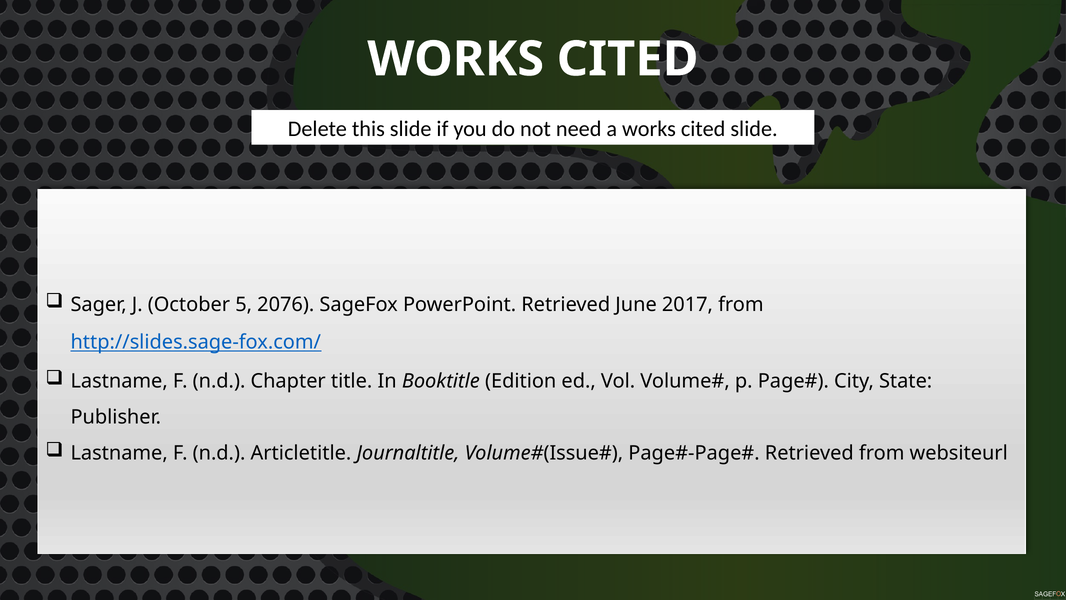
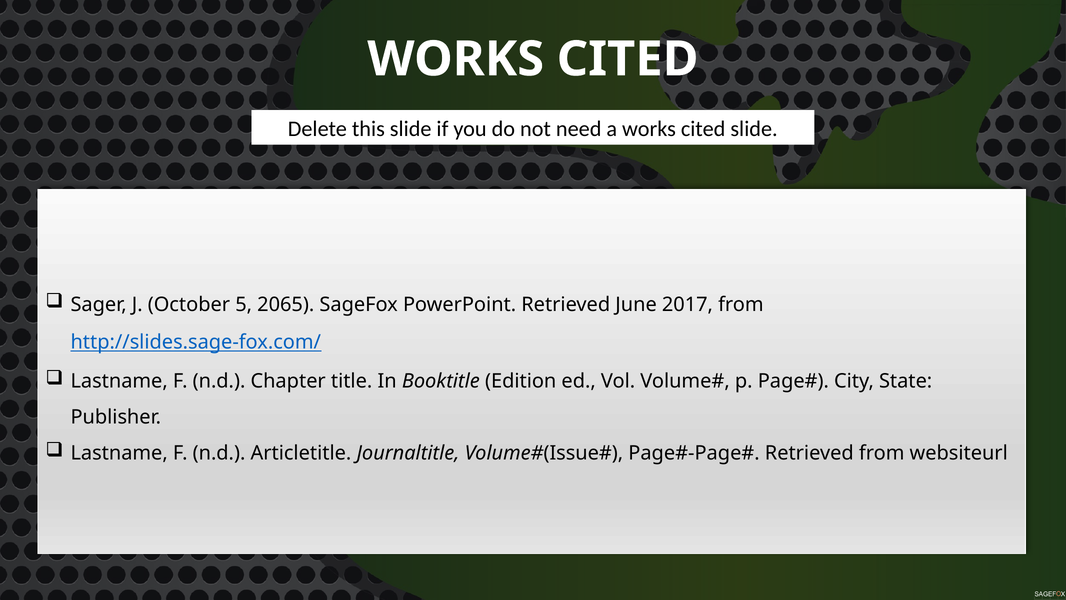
2076: 2076 -> 2065
